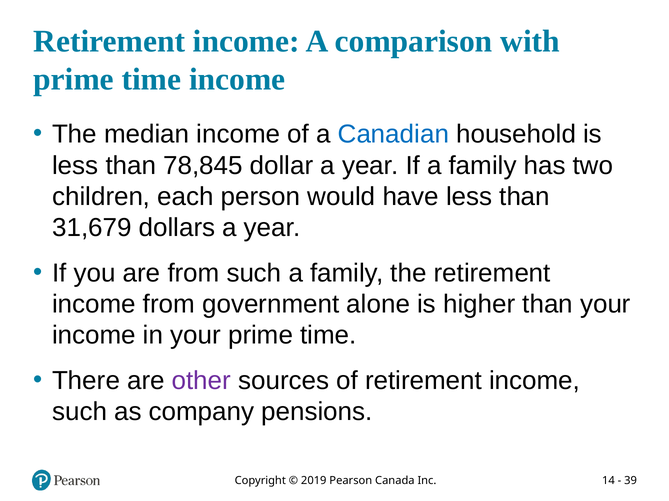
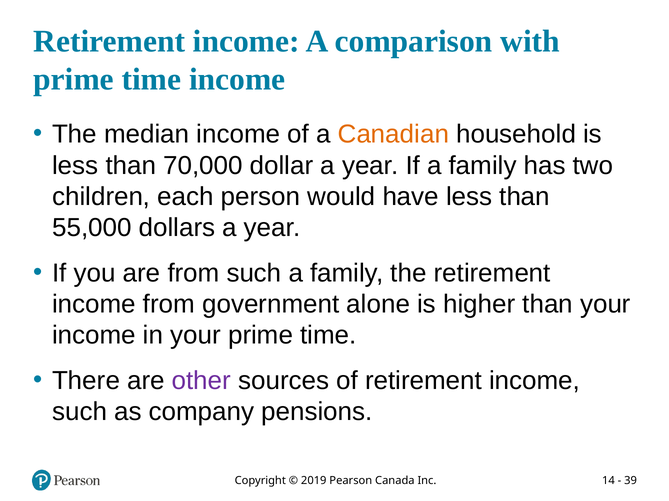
Canadian colour: blue -> orange
78,845: 78,845 -> 70,000
31,679: 31,679 -> 55,000
